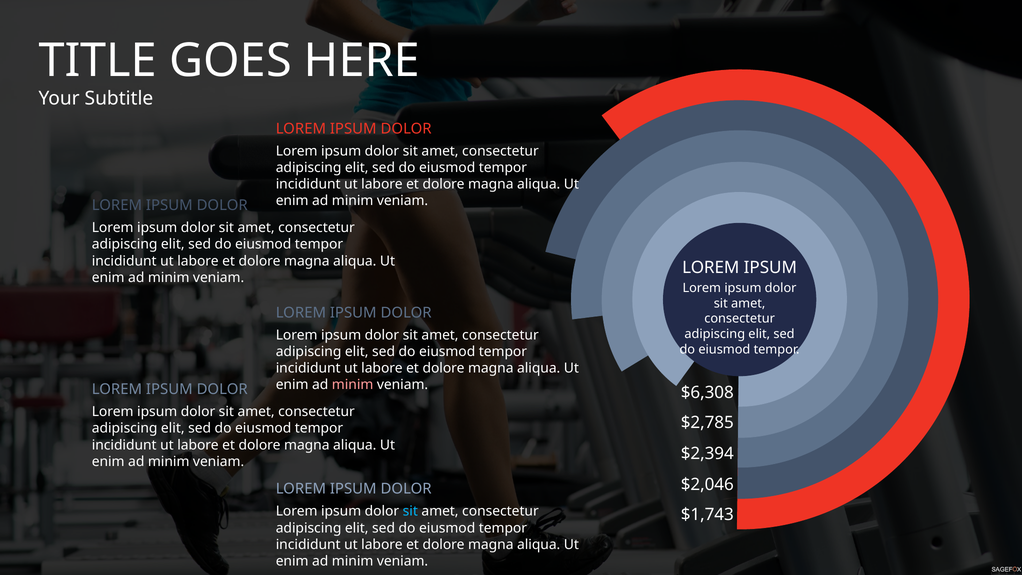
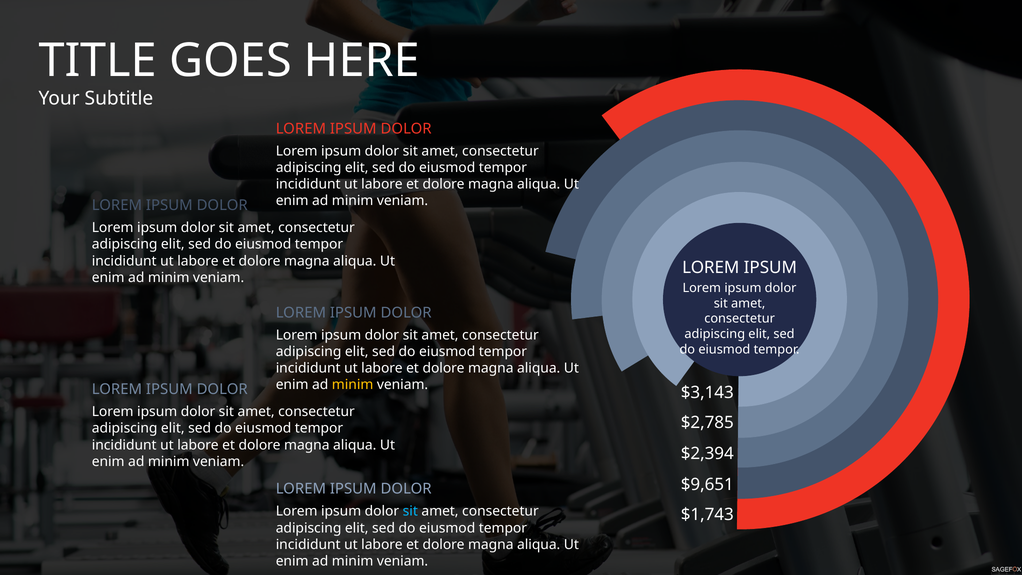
minim at (353, 385) colour: pink -> yellow
$6,308: $6,308 -> $3,143
$2,046: $2,046 -> $9,651
